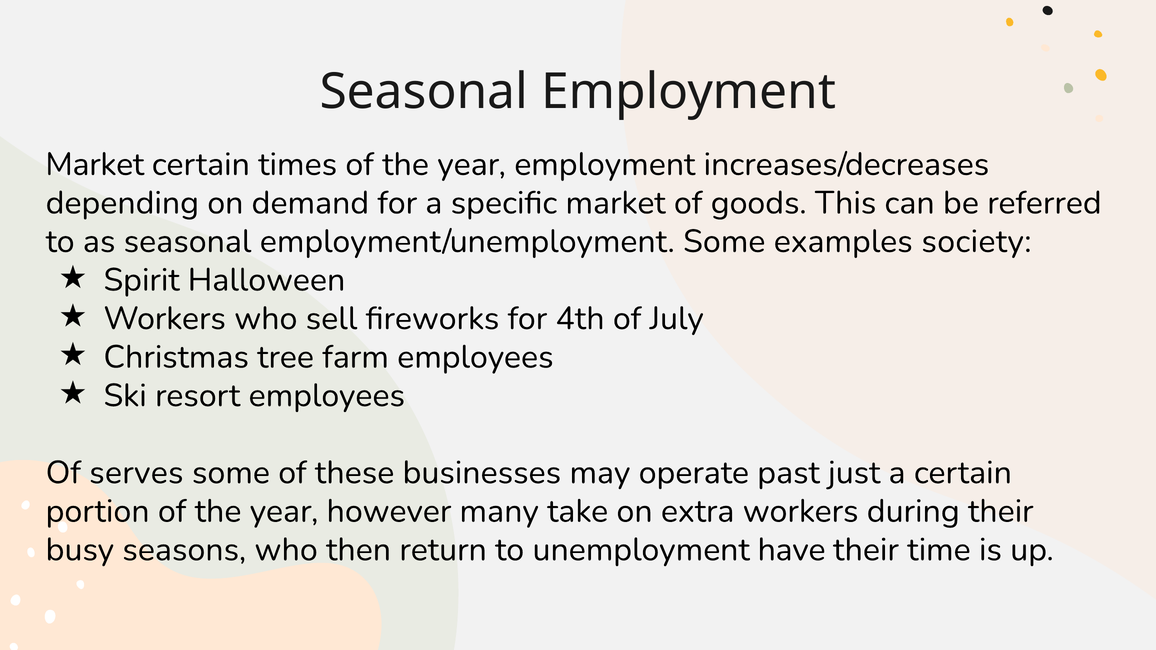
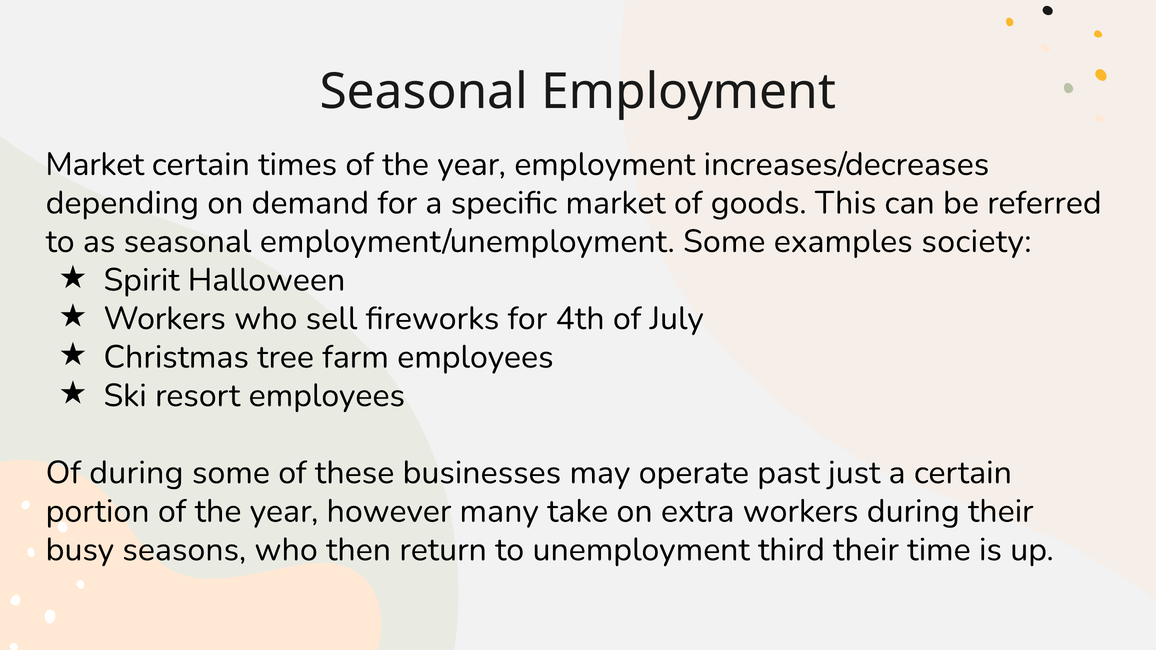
Of serves: serves -> during
have: have -> third
